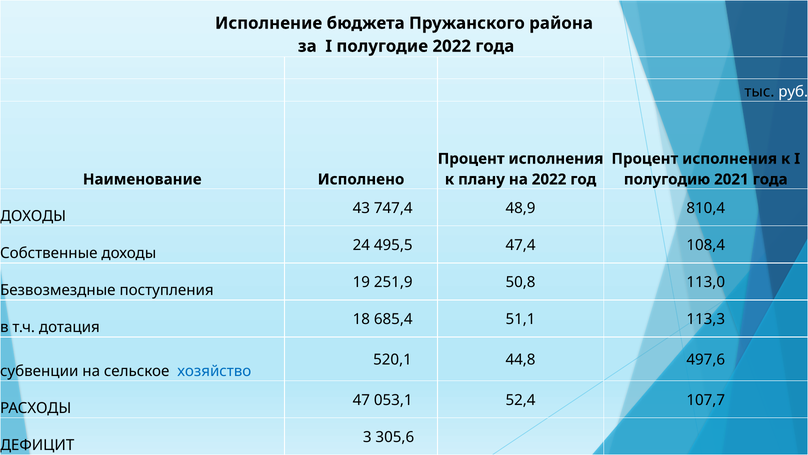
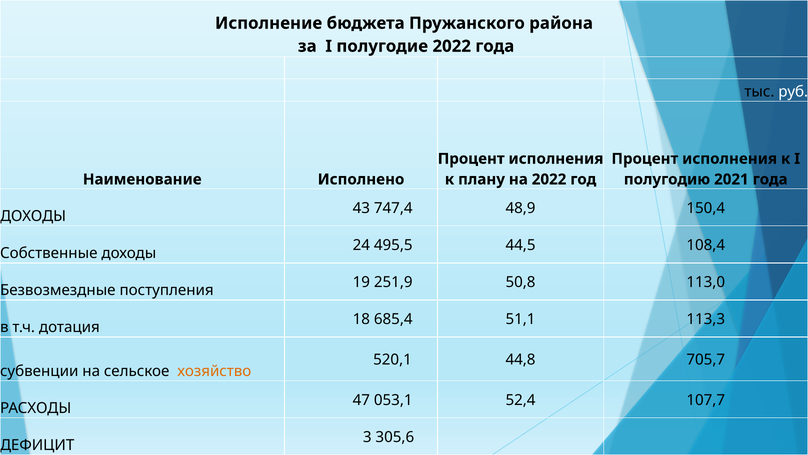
810,4: 810,4 -> 150,4
47,4: 47,4 -> 44,5
497,6: 497,6 -> 705,7
хозяйство colour: blue -> orange
